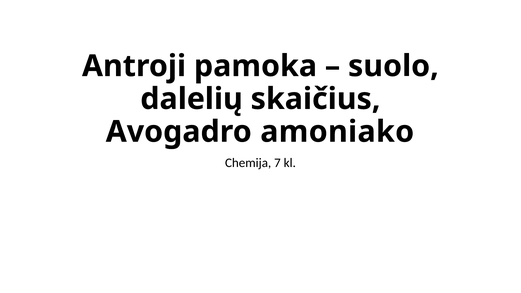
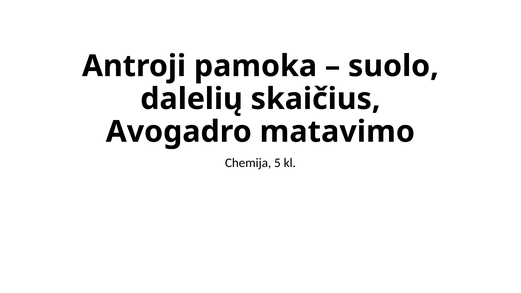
amoniako: amoniako -> matavimo
7: 7 -> 5
